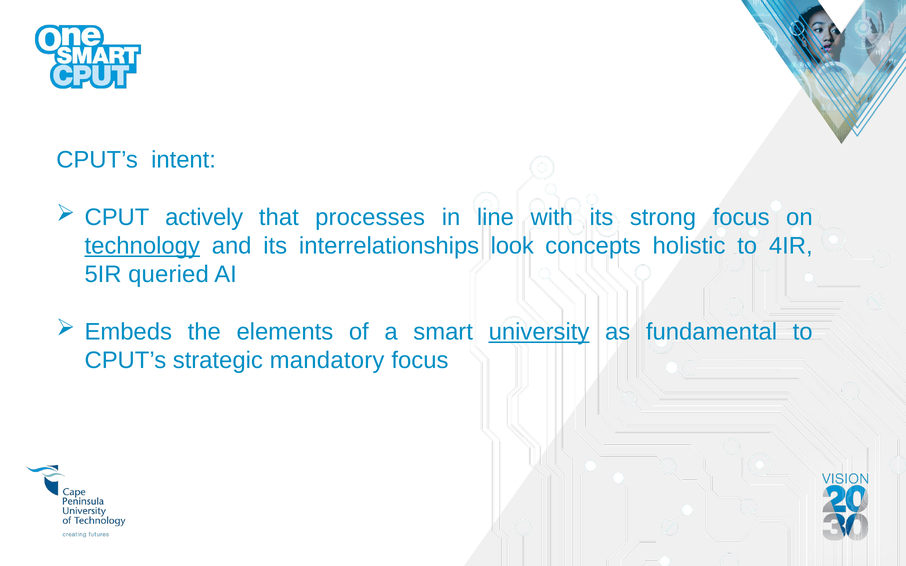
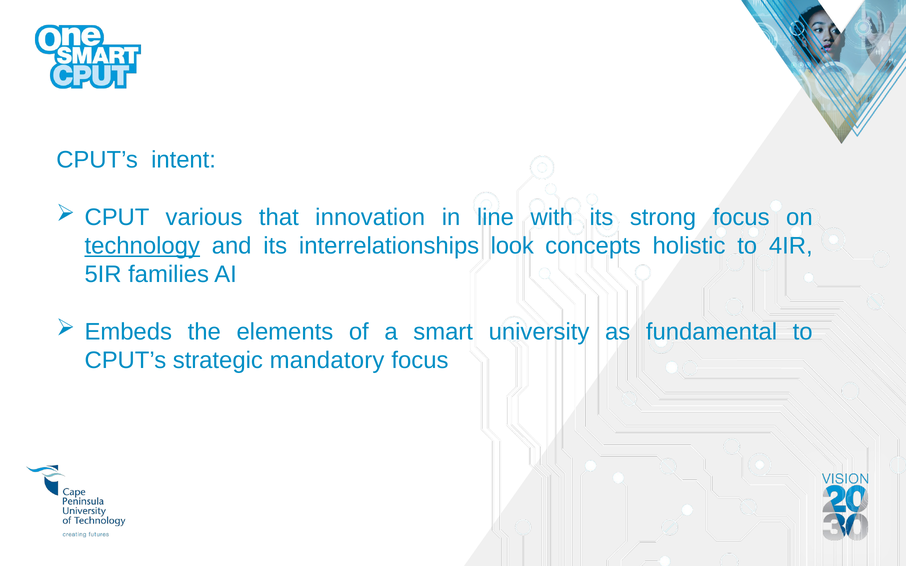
actively: actively -> various
processes: processes -> innovation
queried: queried -> families
university underline: present -> none
